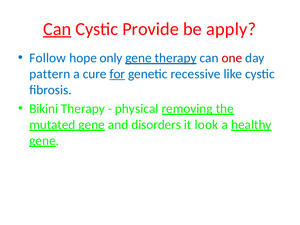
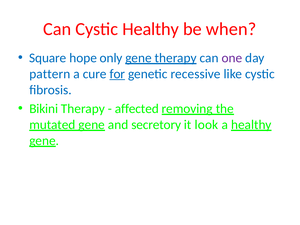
Can at (57, 29) underline: present -> none
Cystic Provide: Provide -> Healthy
apply: apply -> when
Follow: Follow -> Square
one colour: red -> purple
physical: physical -> affected
disorders: disorders -> secretory
